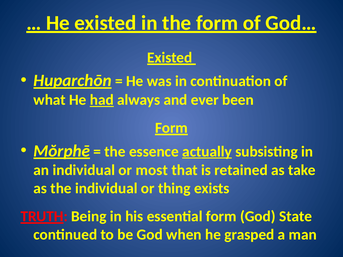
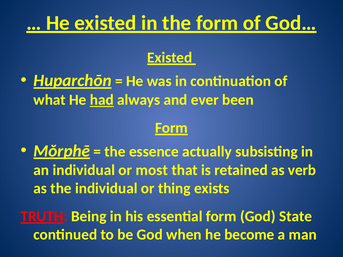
actually underline: present -> none
take: take -> verb
grasped: grasped -> become
